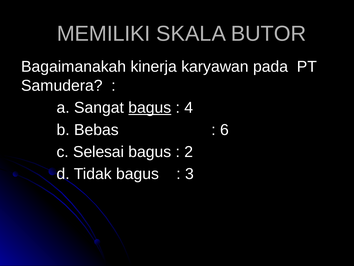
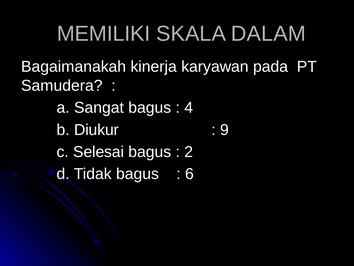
BUTOR: BUTOR -> DALAM
bagus at (150, 108) underline: present -> none
Bebas: Bebas -> Diukur
6: 6 -> 9
3: 3 -> 6
